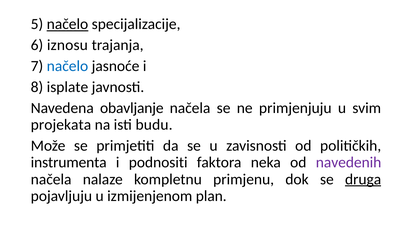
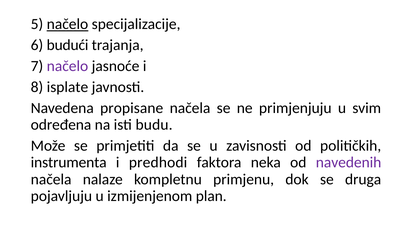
iznosu: iznosu -> budući
načelo at (67, 66) colour: blue -> purple
obavljanje: obavljanje -> propisane
projekata: projekata -> određena
podnositi: podnositi -> predhodi
druga underline: present -> none
